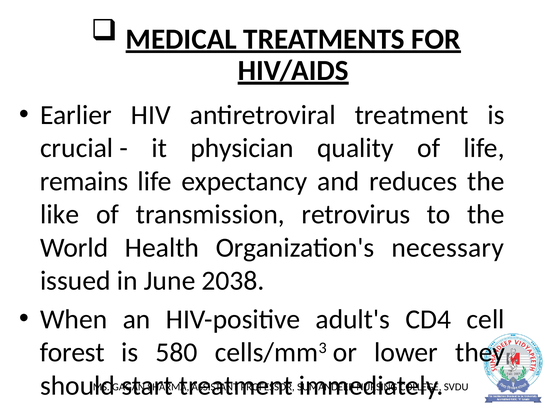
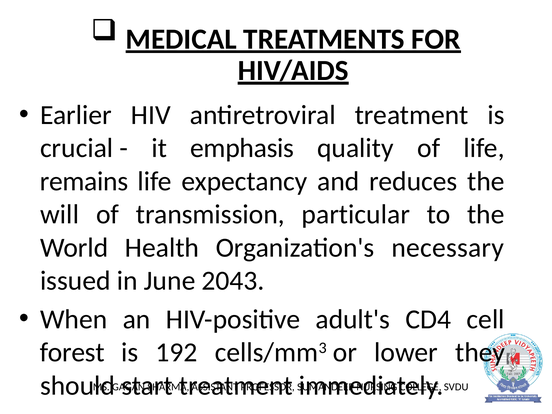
physician: physician -> emphasis
like: like -> will
retrovirus: retrovirus -> particular
2038: 2038 -> 2043
580: 580 -> 192
